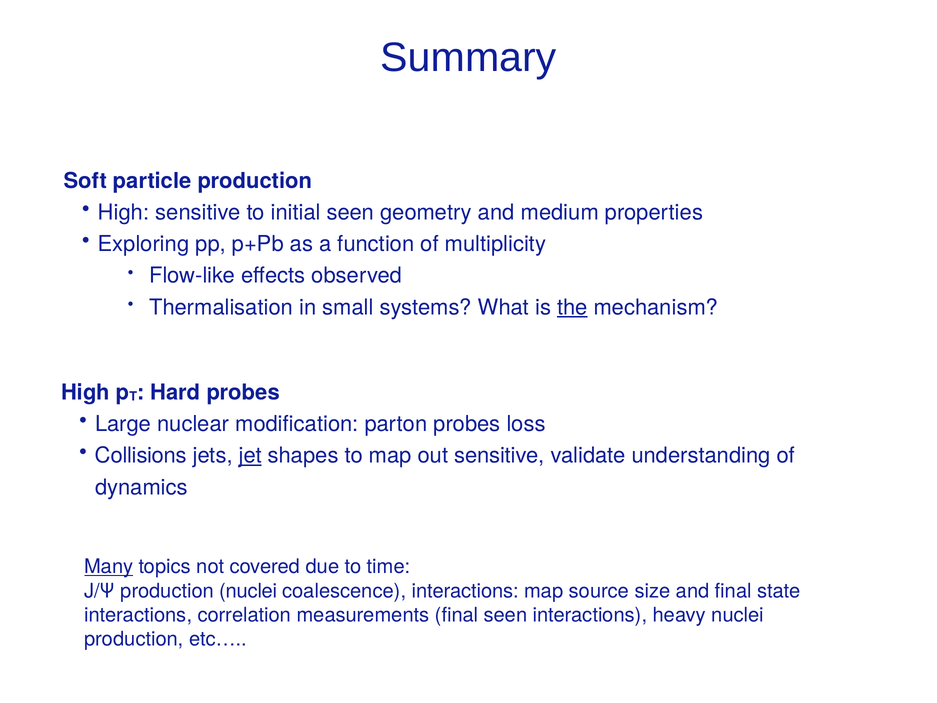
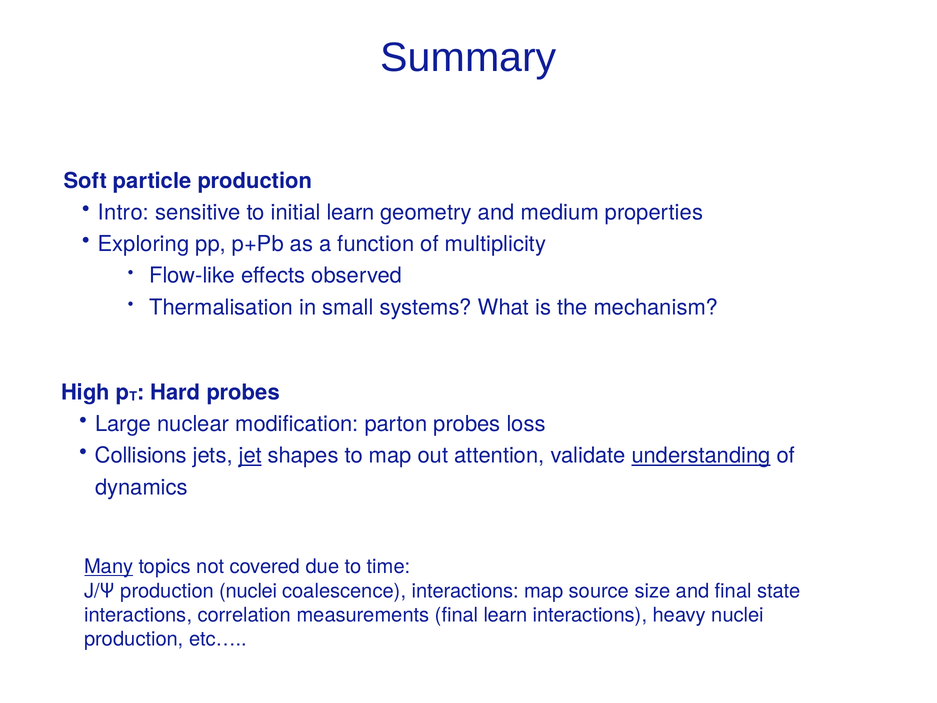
High at (124, 212): High -> Intro
initial seen: seen -> learn
the underline: present -> none
out sensitive: sensitive -> attention
understanding underline: none -> present
final seen: seen -> learn
